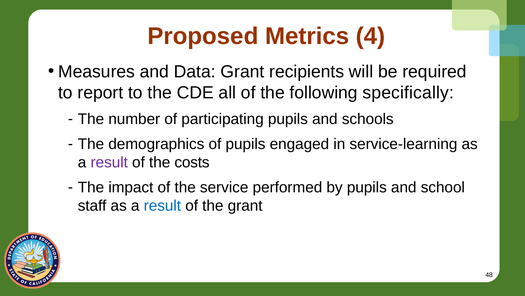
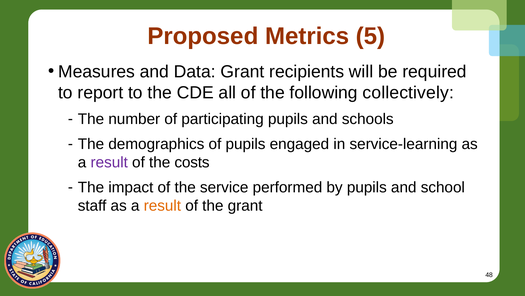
4: 4 -> 5
specifically: specifically -> collectively
result at (162, 205) colour: blue -> orange
